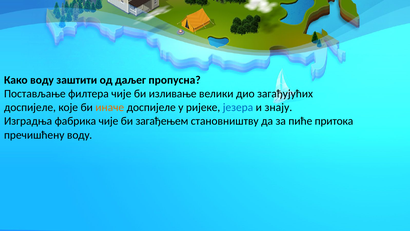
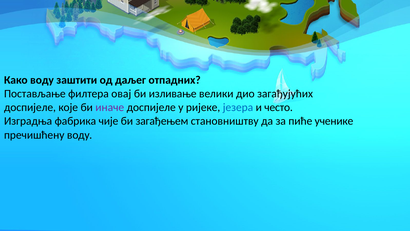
пропусна: пропусна -> отпадних
филтера чије: чије -> овај
иначе colour: orange -> purple
знају: знају -> често
притока: притока -> ученике
